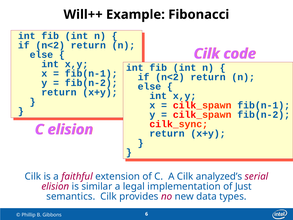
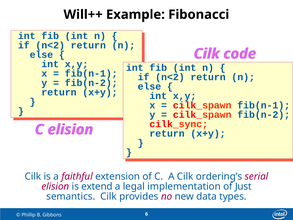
analyzed’s: analyzed’s -> ordering’s
similar: similar -> extend
